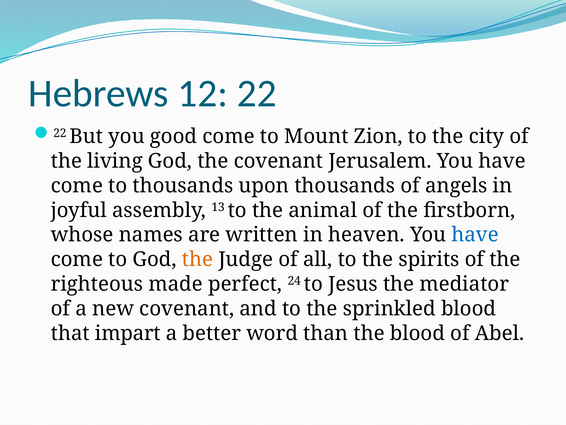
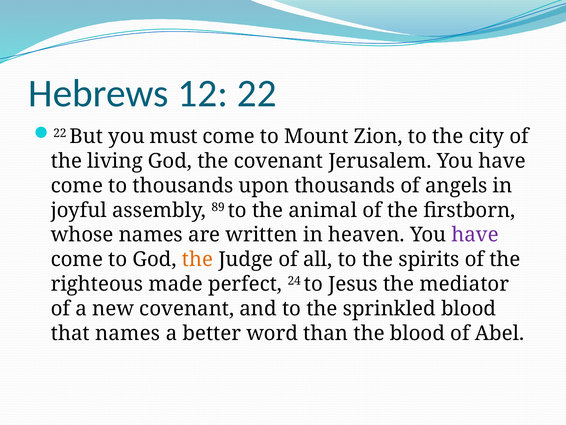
good: good -> must
13: 13 -> 89
have at (475, 235) colour: blue -> purple
that impart: impart -> names
